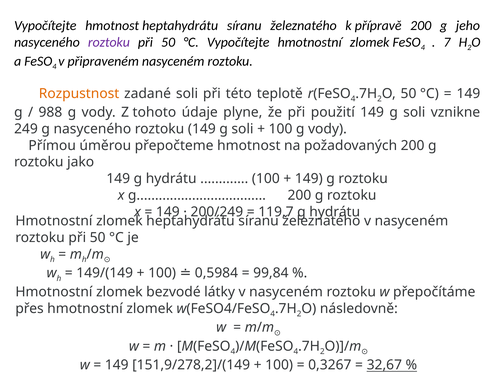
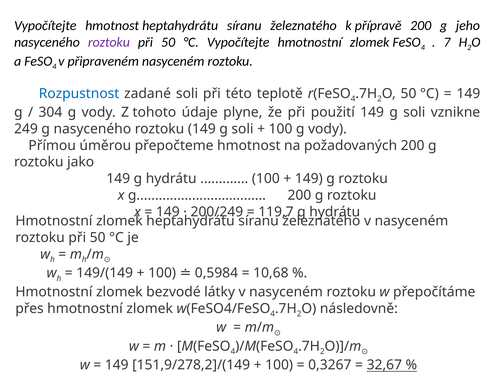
Rozpustnost colour: orange -> blue
988: 988 -> 304
99,84: 99,84 -> 10,68
